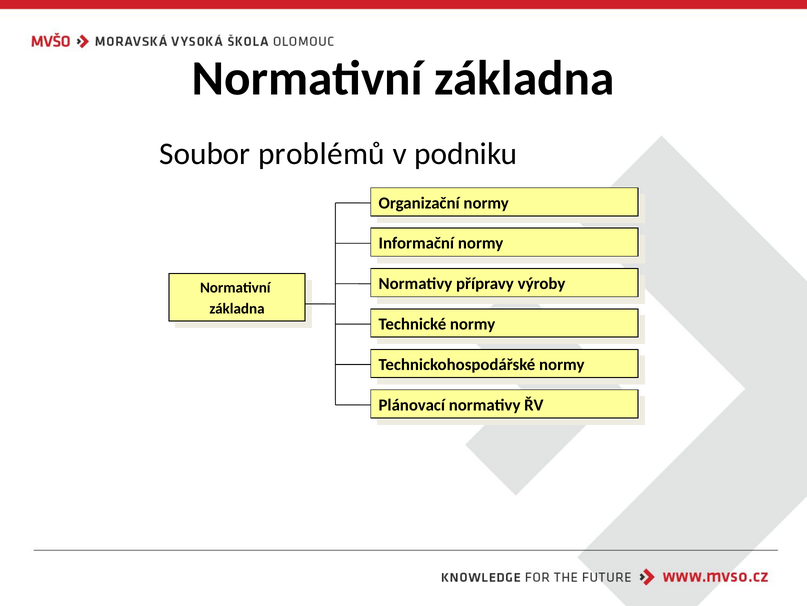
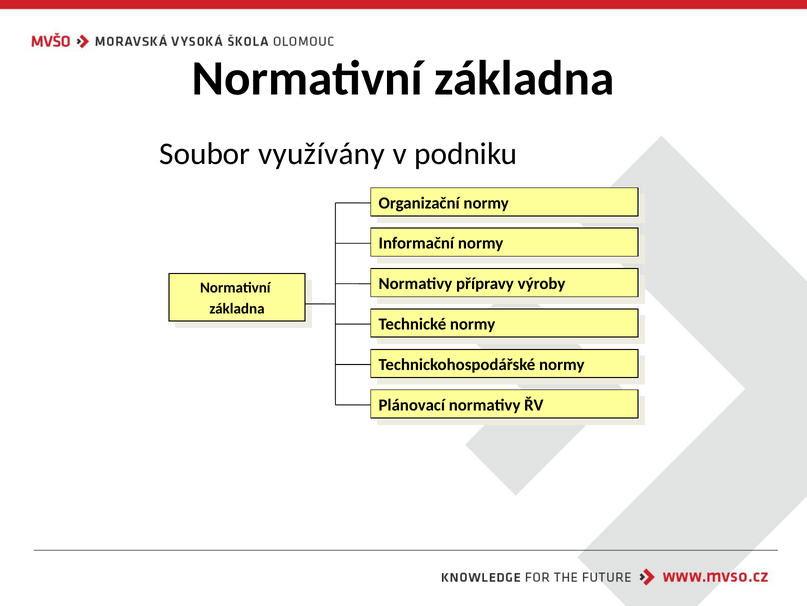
problémů: problémů -> využívány
